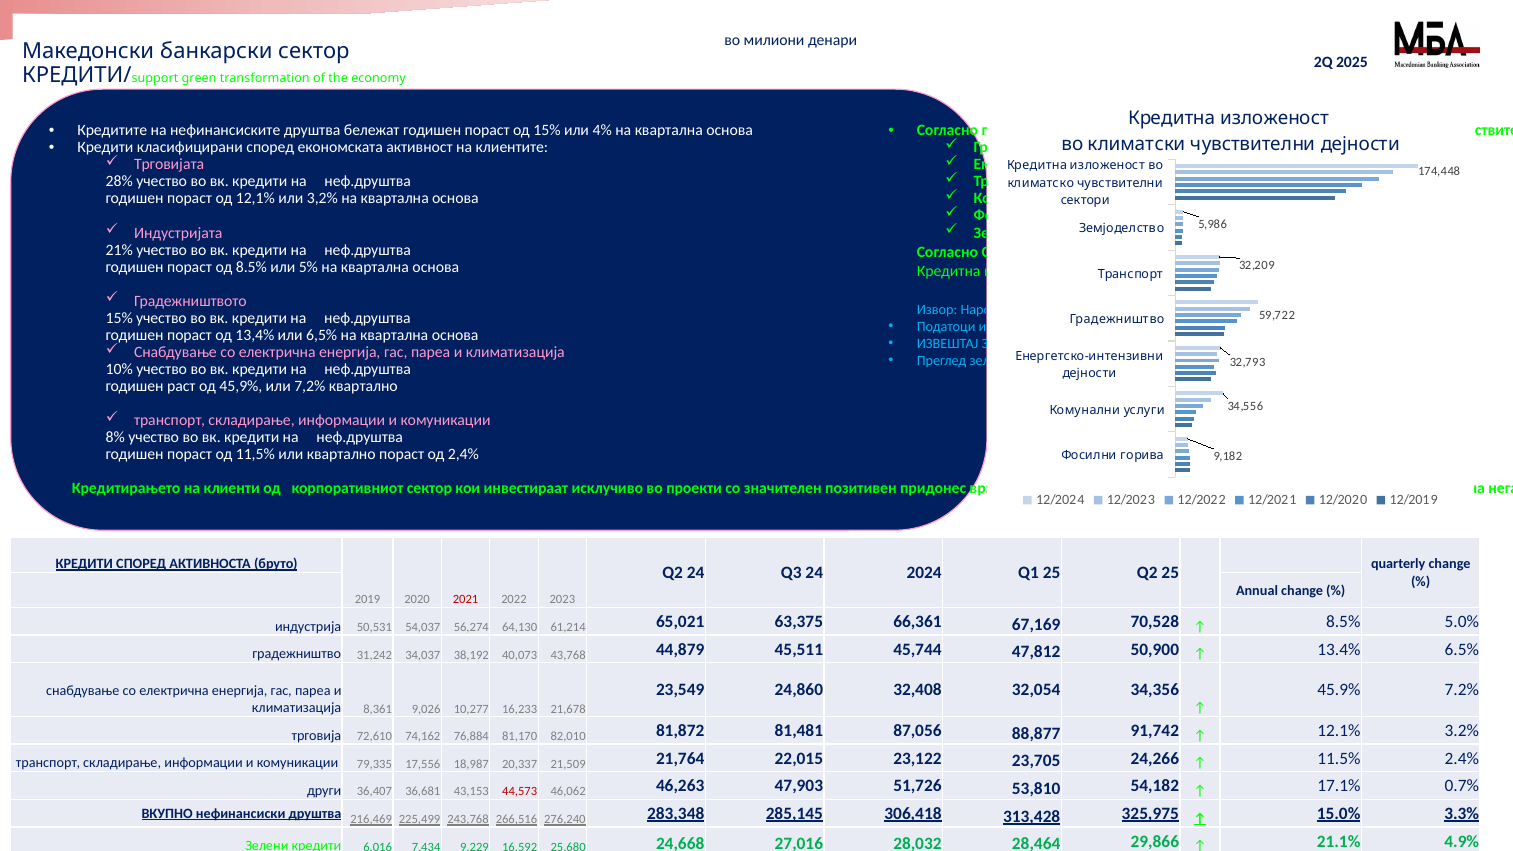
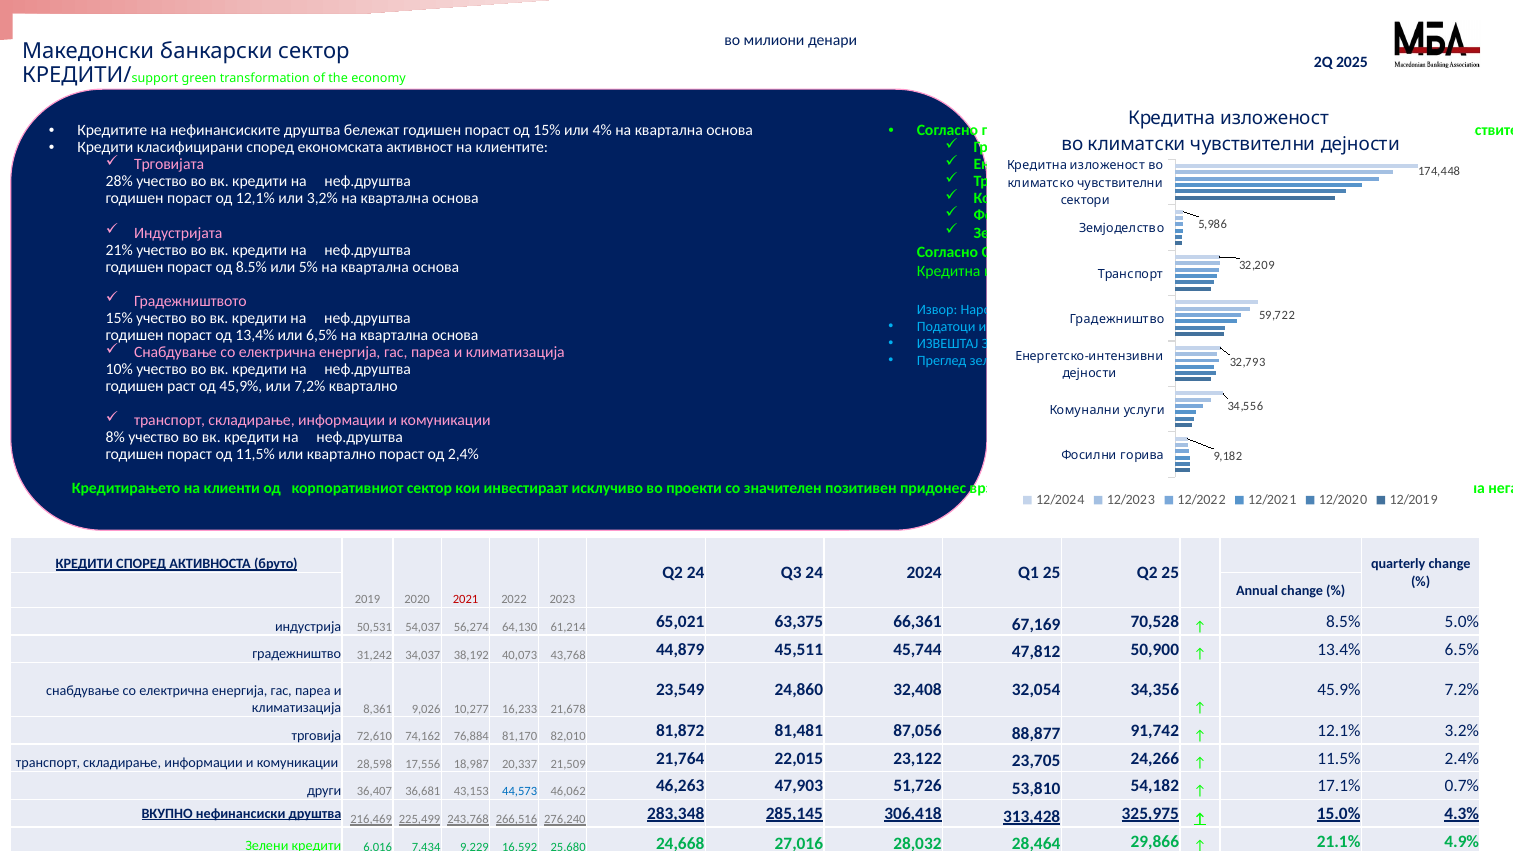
79,335: 79,335 -> 28,598
44,573 colour: red -> blue
3.3%: 3.3% -> 4.3%
